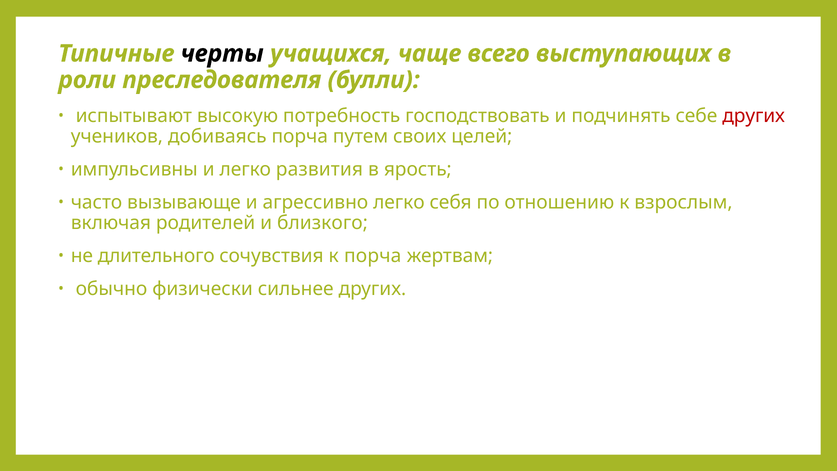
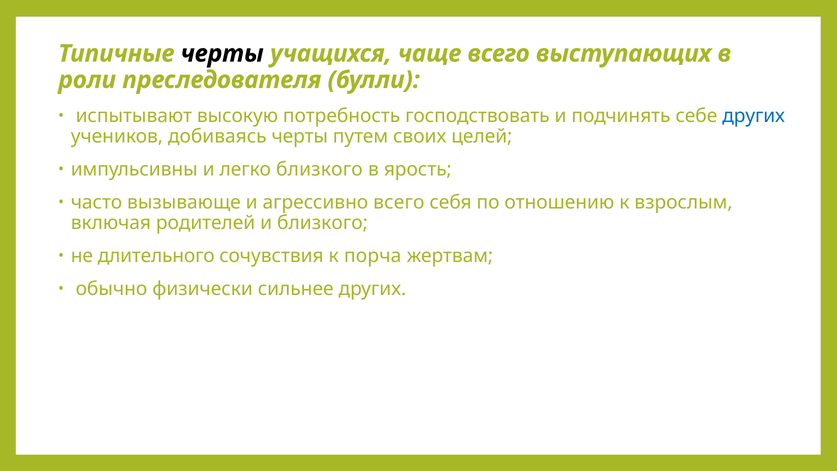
других at (754, 116) colour: red -> blue
добиваясь порча: порча -> черты
легко развития: развития -> близкого
агрессивно легко: легко -> всего
